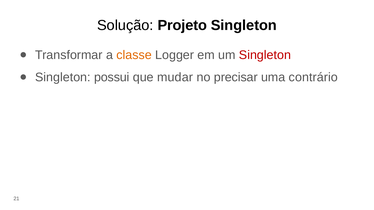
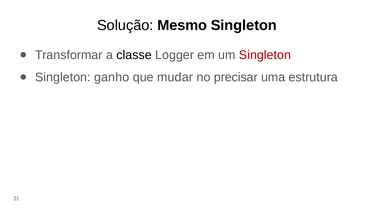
Projeto: Projeto -> Mesmo
classe colour: orange -> black
possui: possui -> ganho
contrário: contrário -> estrutura
